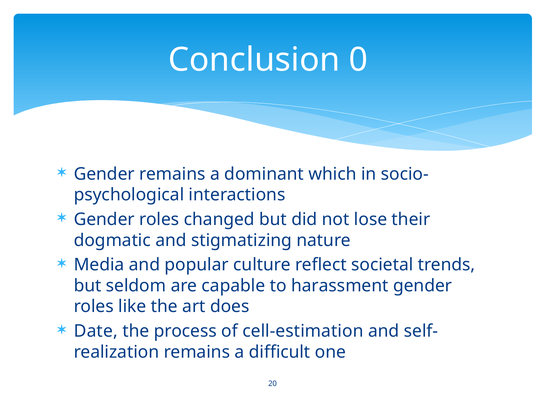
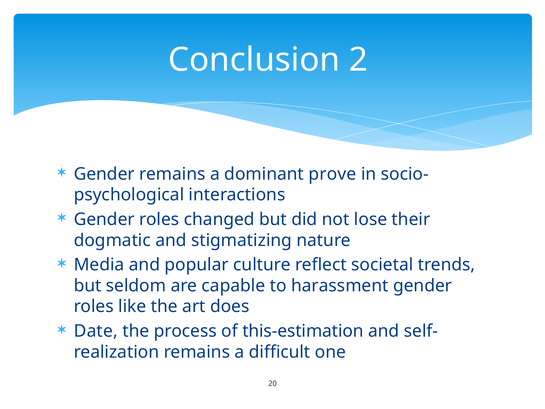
0: 0 -> 2
which: which -> prove
cell-estimation: cell-estimation -> this-estimation
